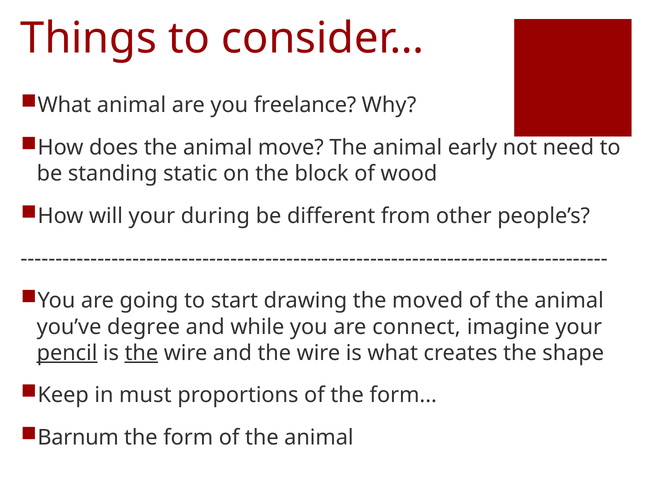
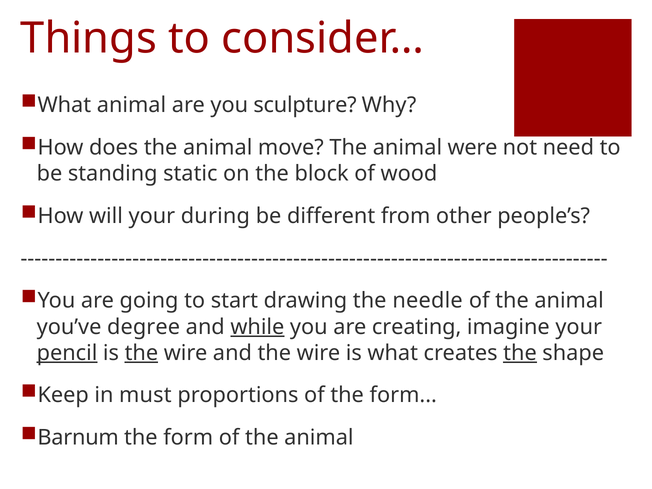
freelance: freelance -> sculpture
early: early -> were
moved: moved -> needle
while underline: none -> present
connect: connect -> creating
the at (520, 353) underline: none -> present
